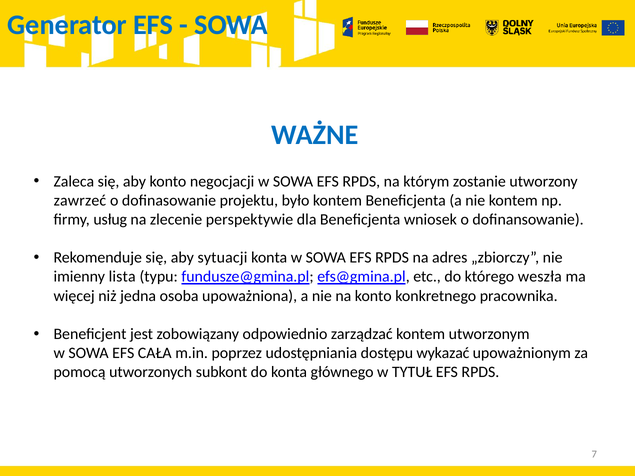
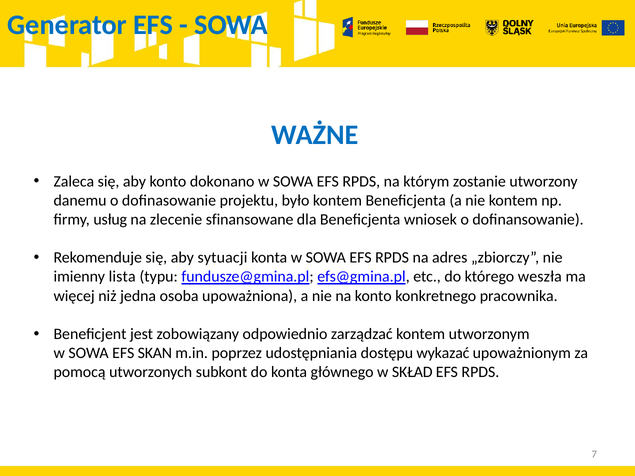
negocjacji: negocjacji -> dokonano
zawrzeć: zawrzeć -> danemu
perspektywie: perspektywie -> sfinansowane
CAŁA: CAŁA -> SKAN
TYTUŁ: TYTUŁ -> SKŁAD
